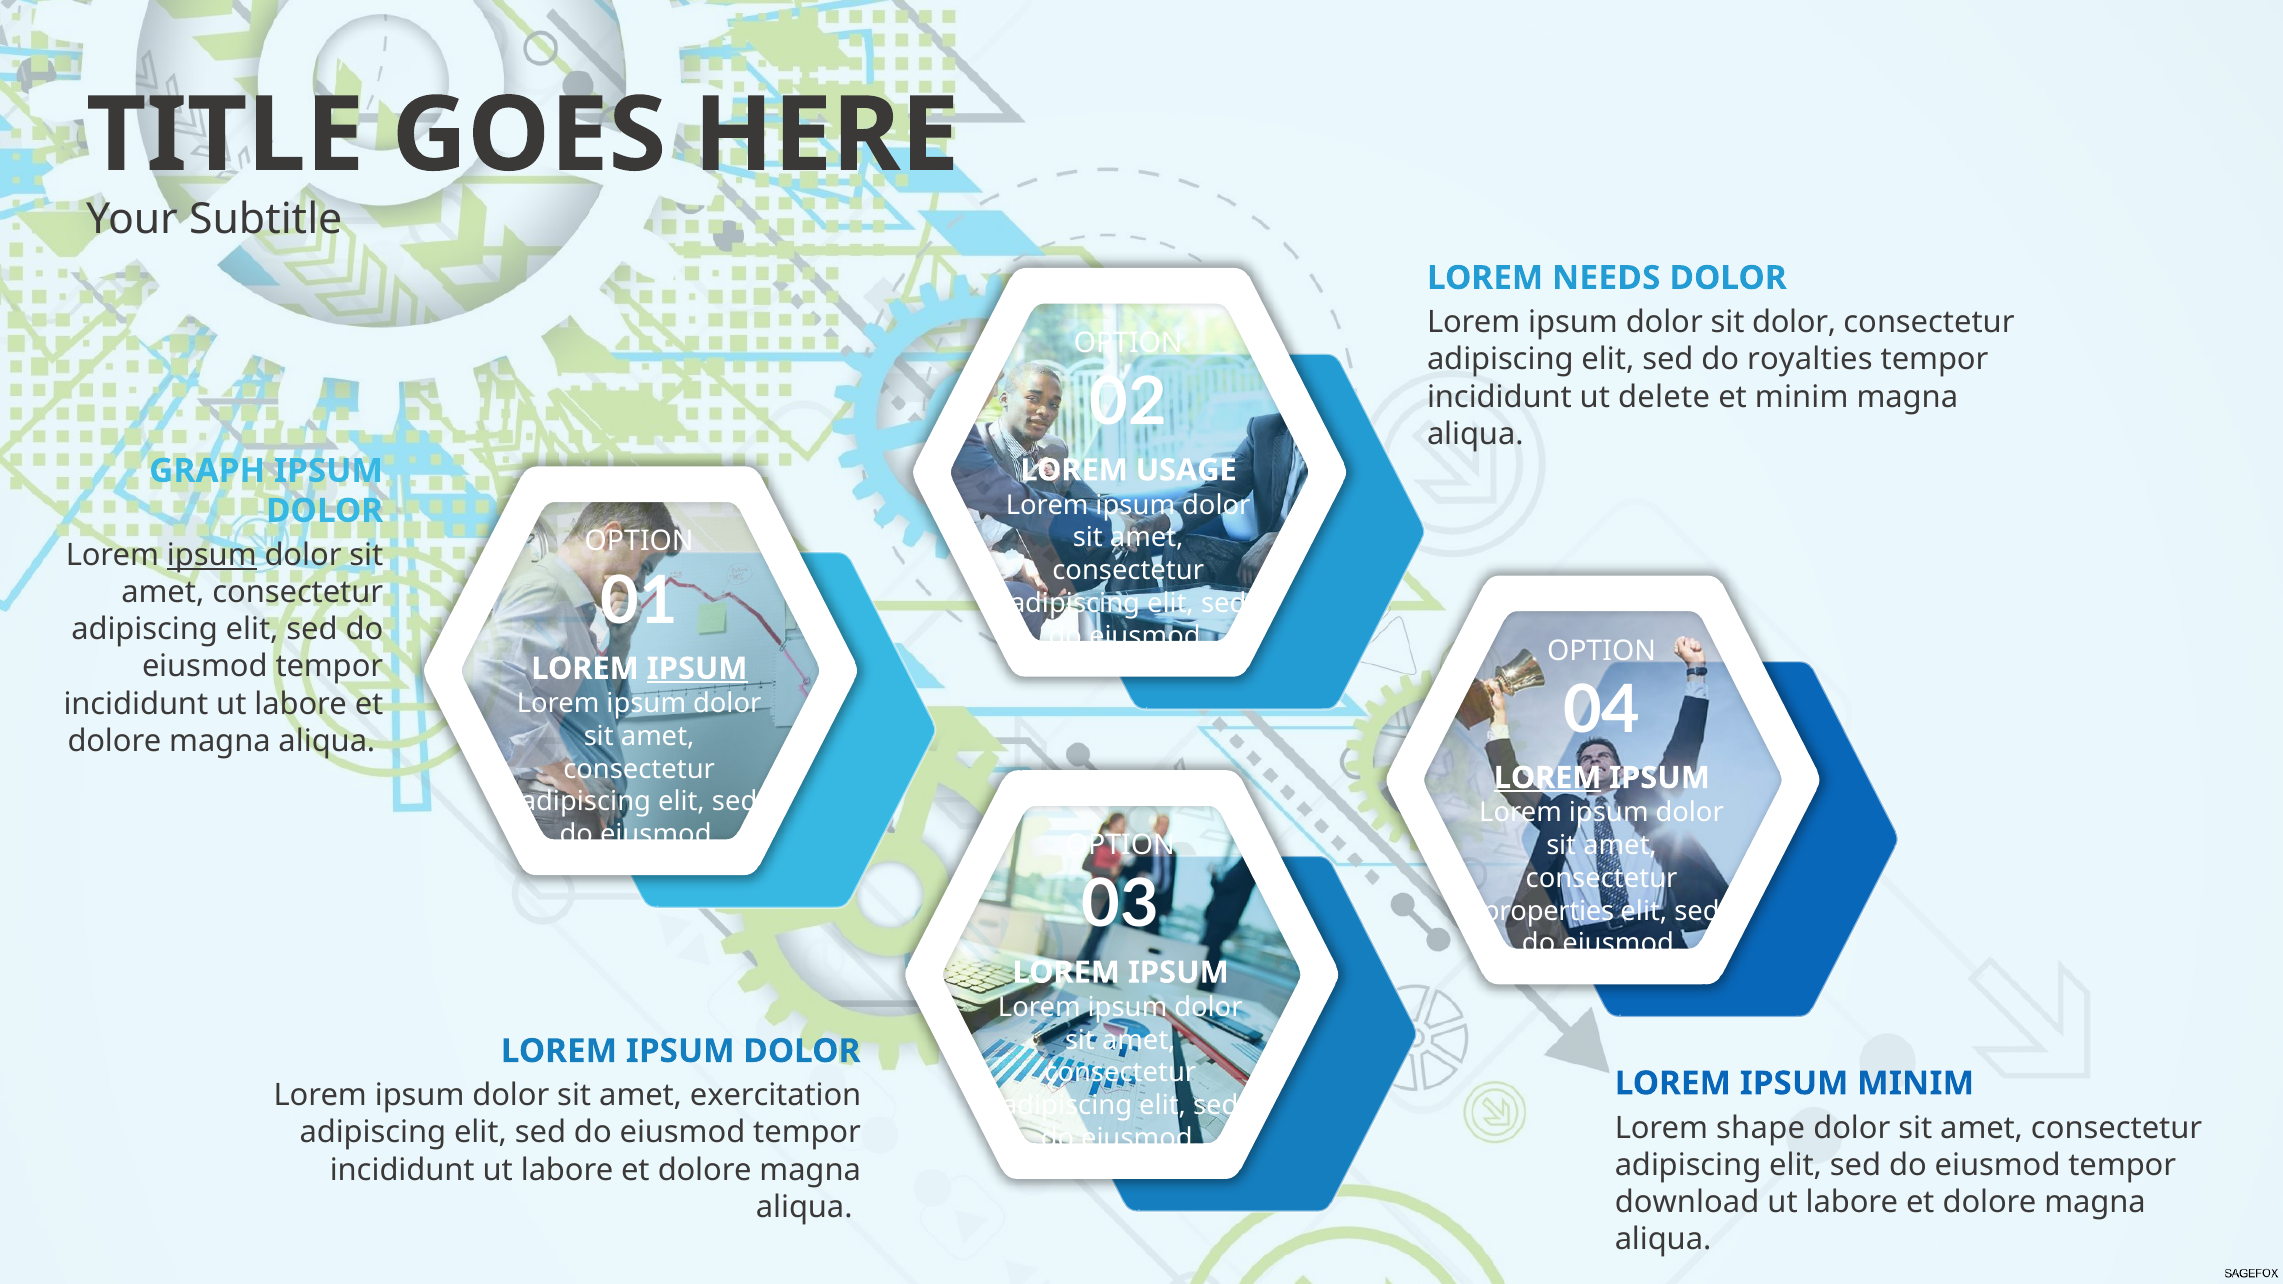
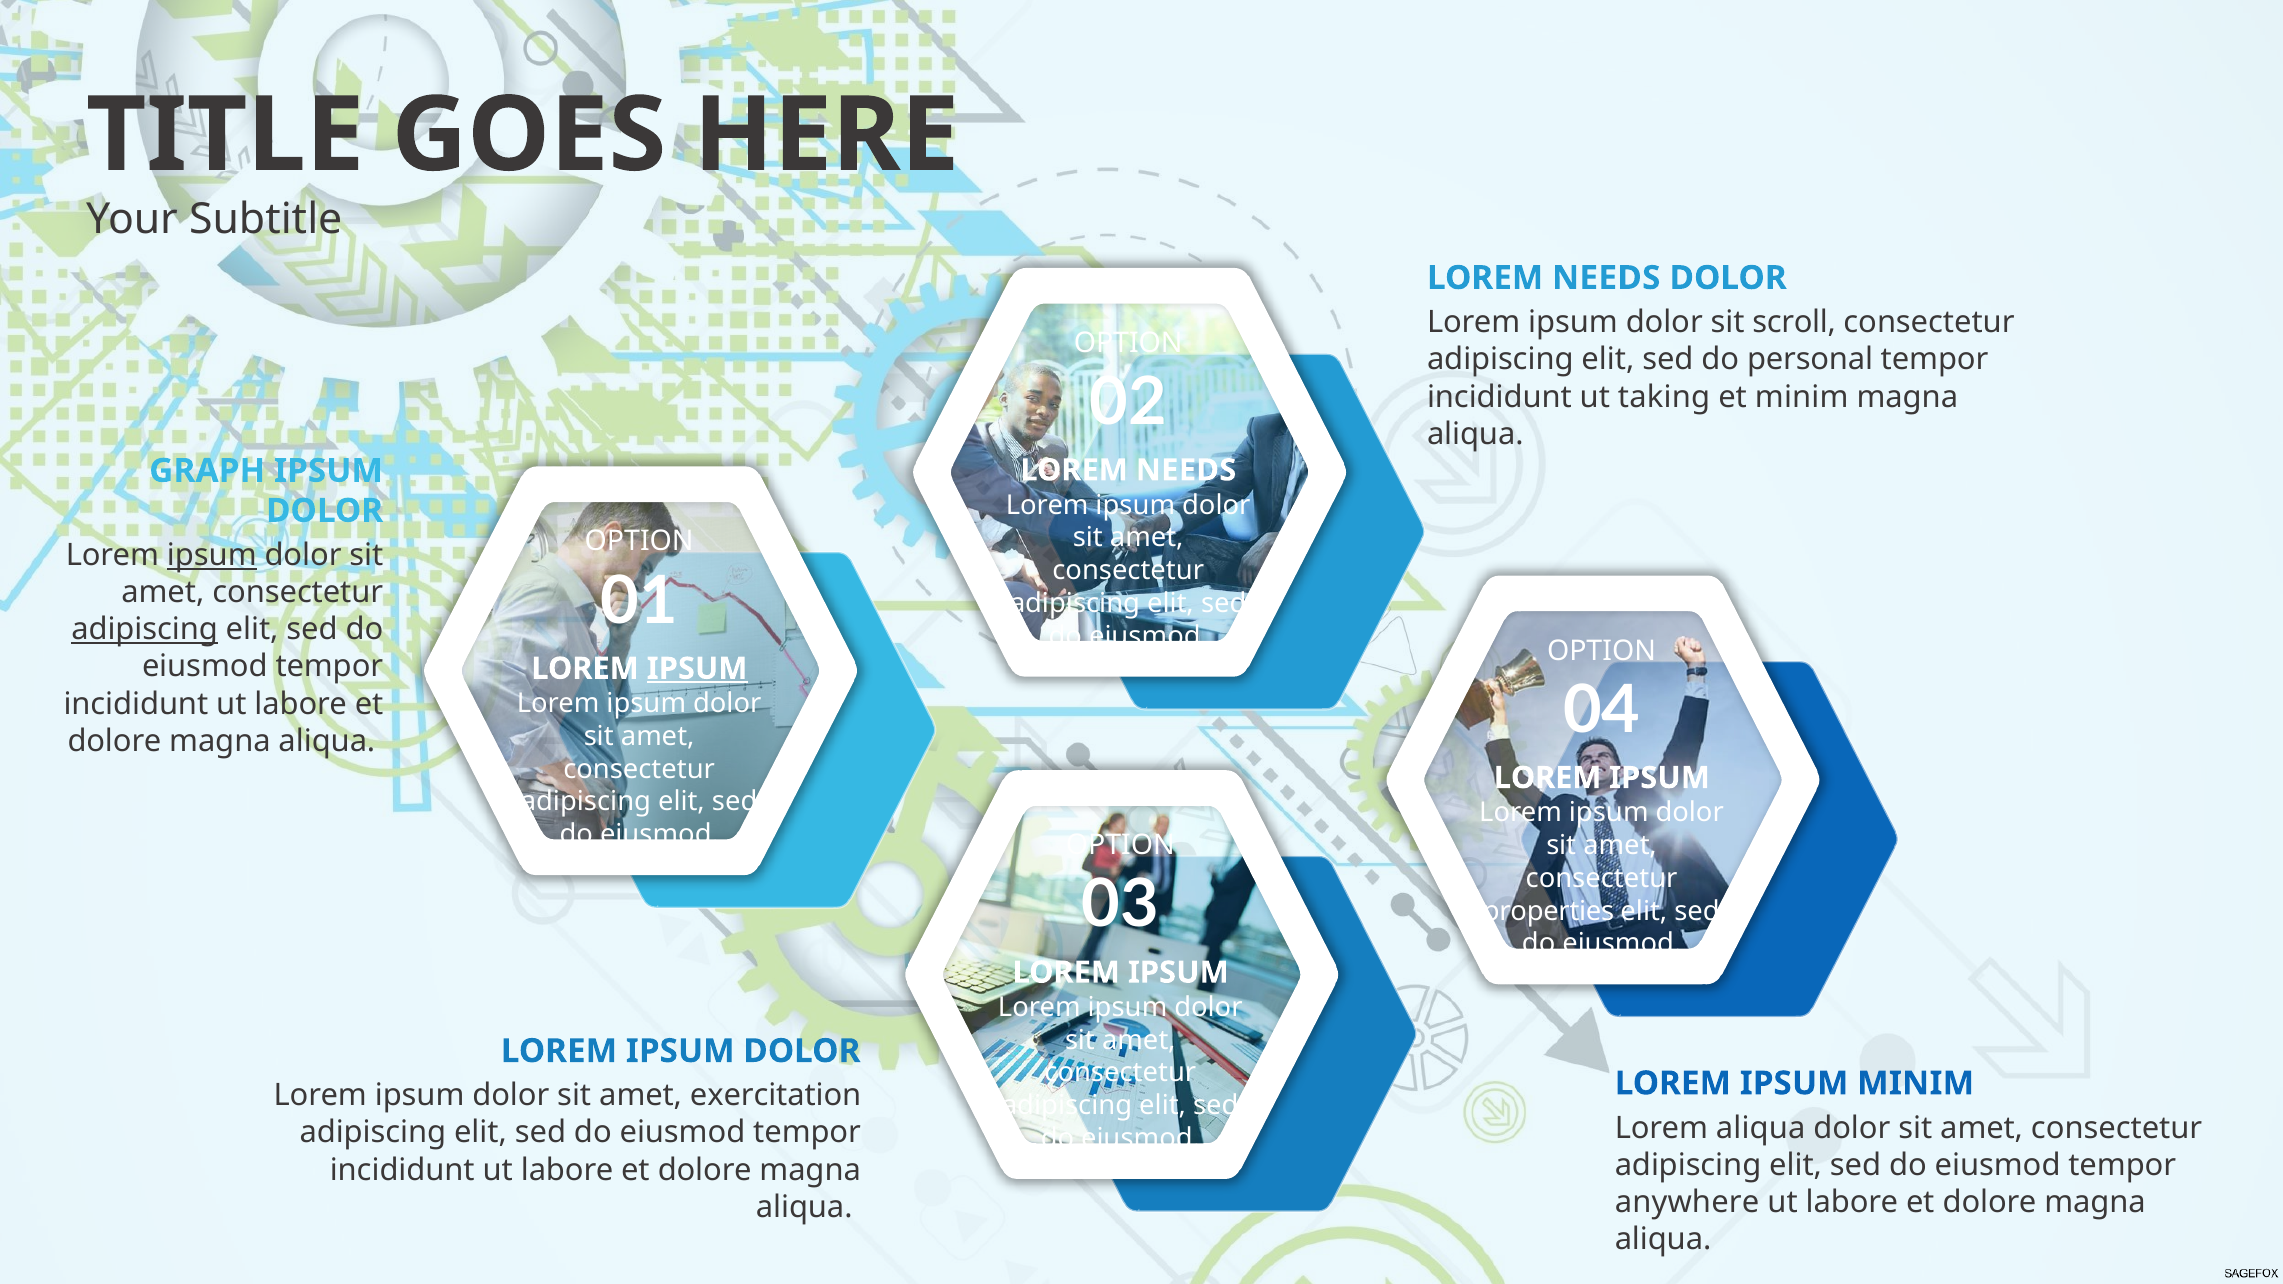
sit dolor: dolor -> scroll
royalties: royalties -> personal
delete: delete -> taking
USAGE at (1186, 470): USAGE -> NEEDS
adipiscing at (145, 630) underline: none -> present
LOREM at (1548, 778) underline: present -> none
Lorem shape: shape -> aliqua
download: download -> anywhere
